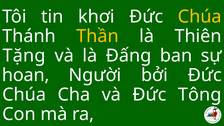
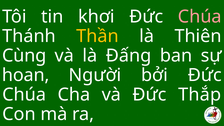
Chúa at (200, 17) colour: yellow -> pink
Tặng: Tặng -> Cùng
Tông: Tông -> Thắp
